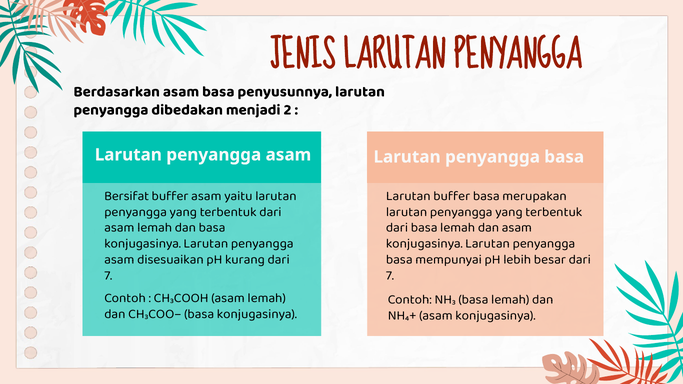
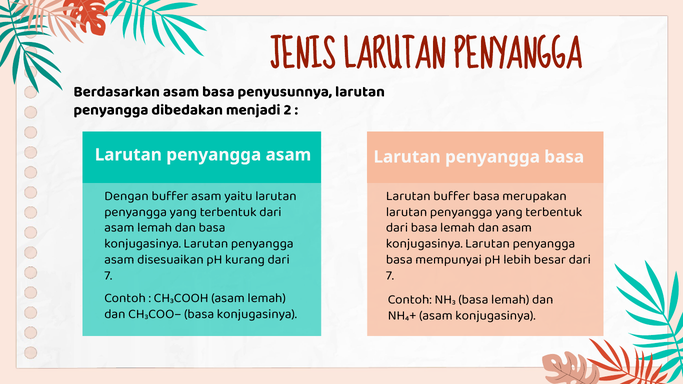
Bersifat: Bersifat -> Dengan
